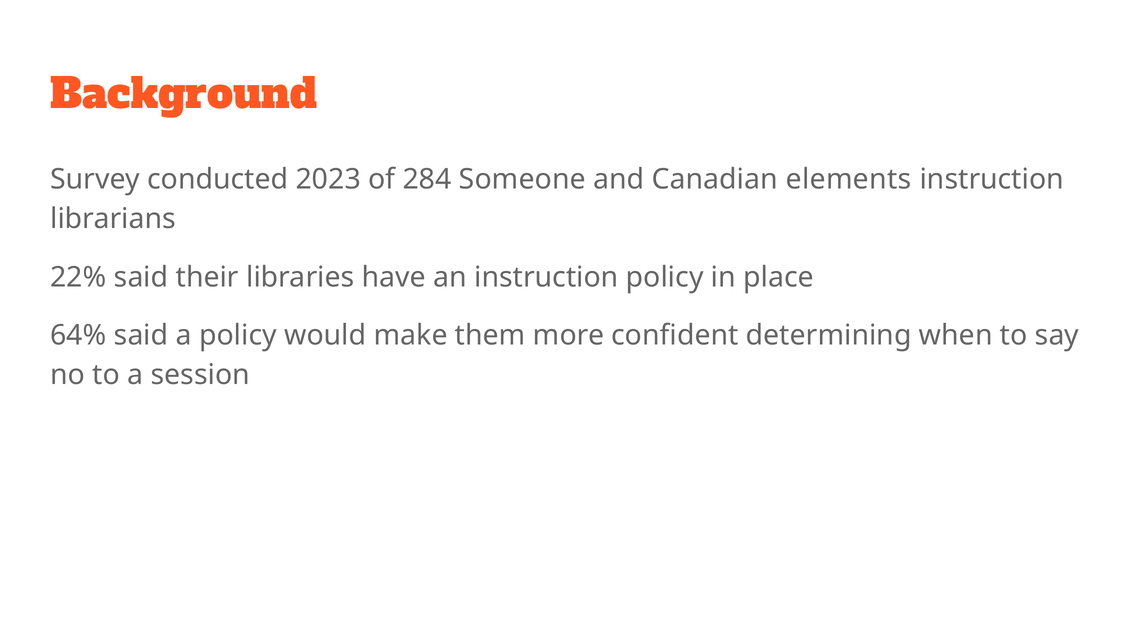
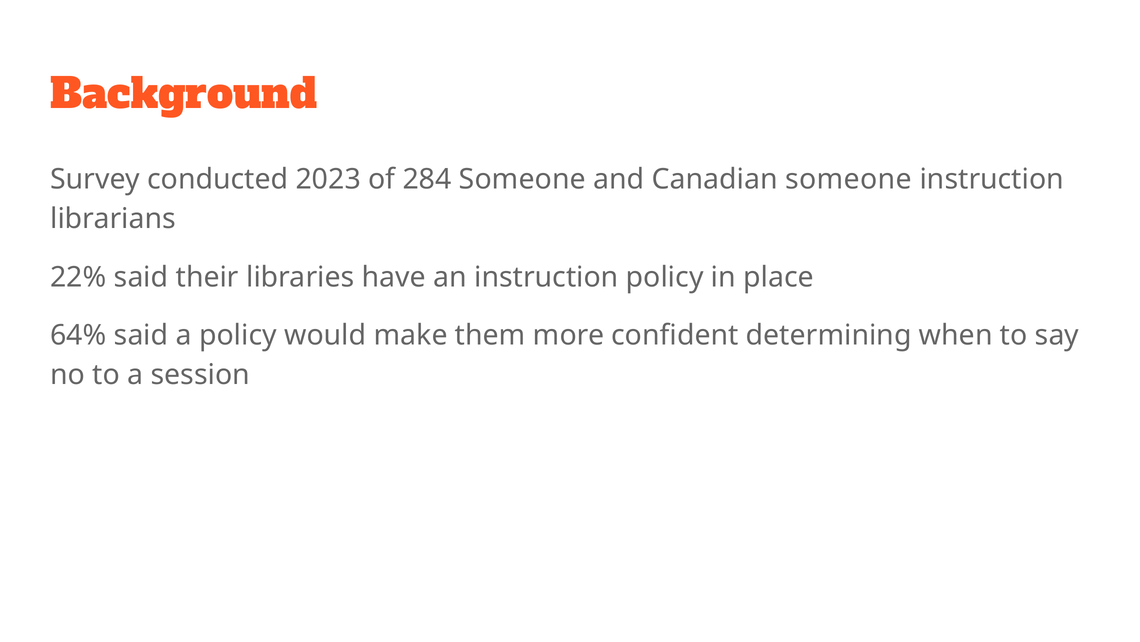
Canadian elements: elements -> someone
